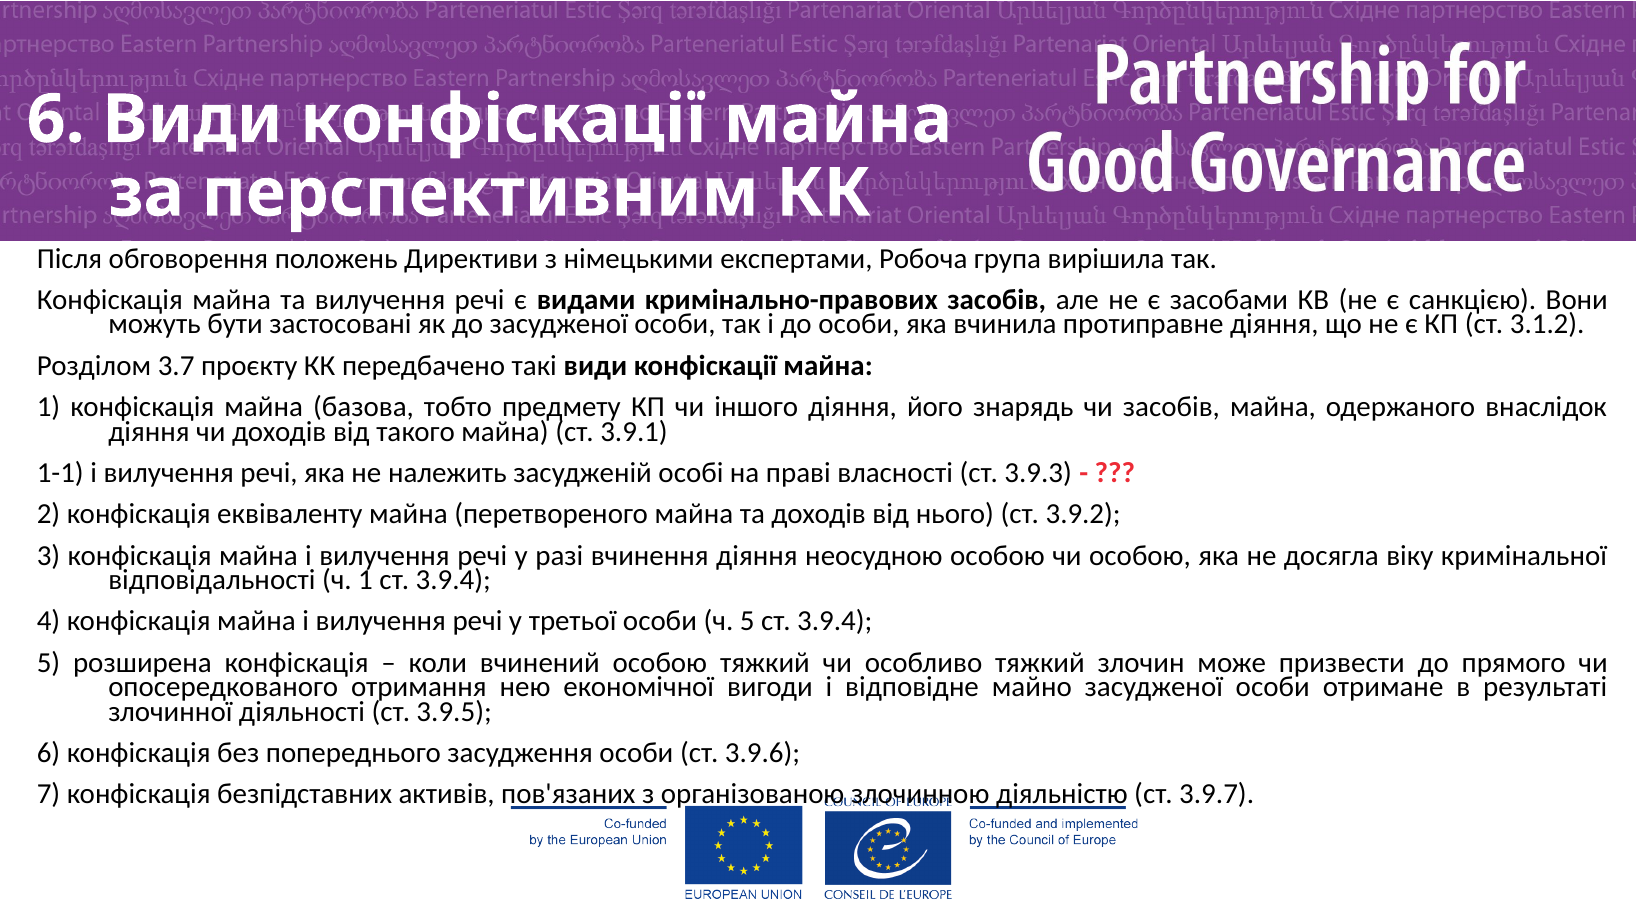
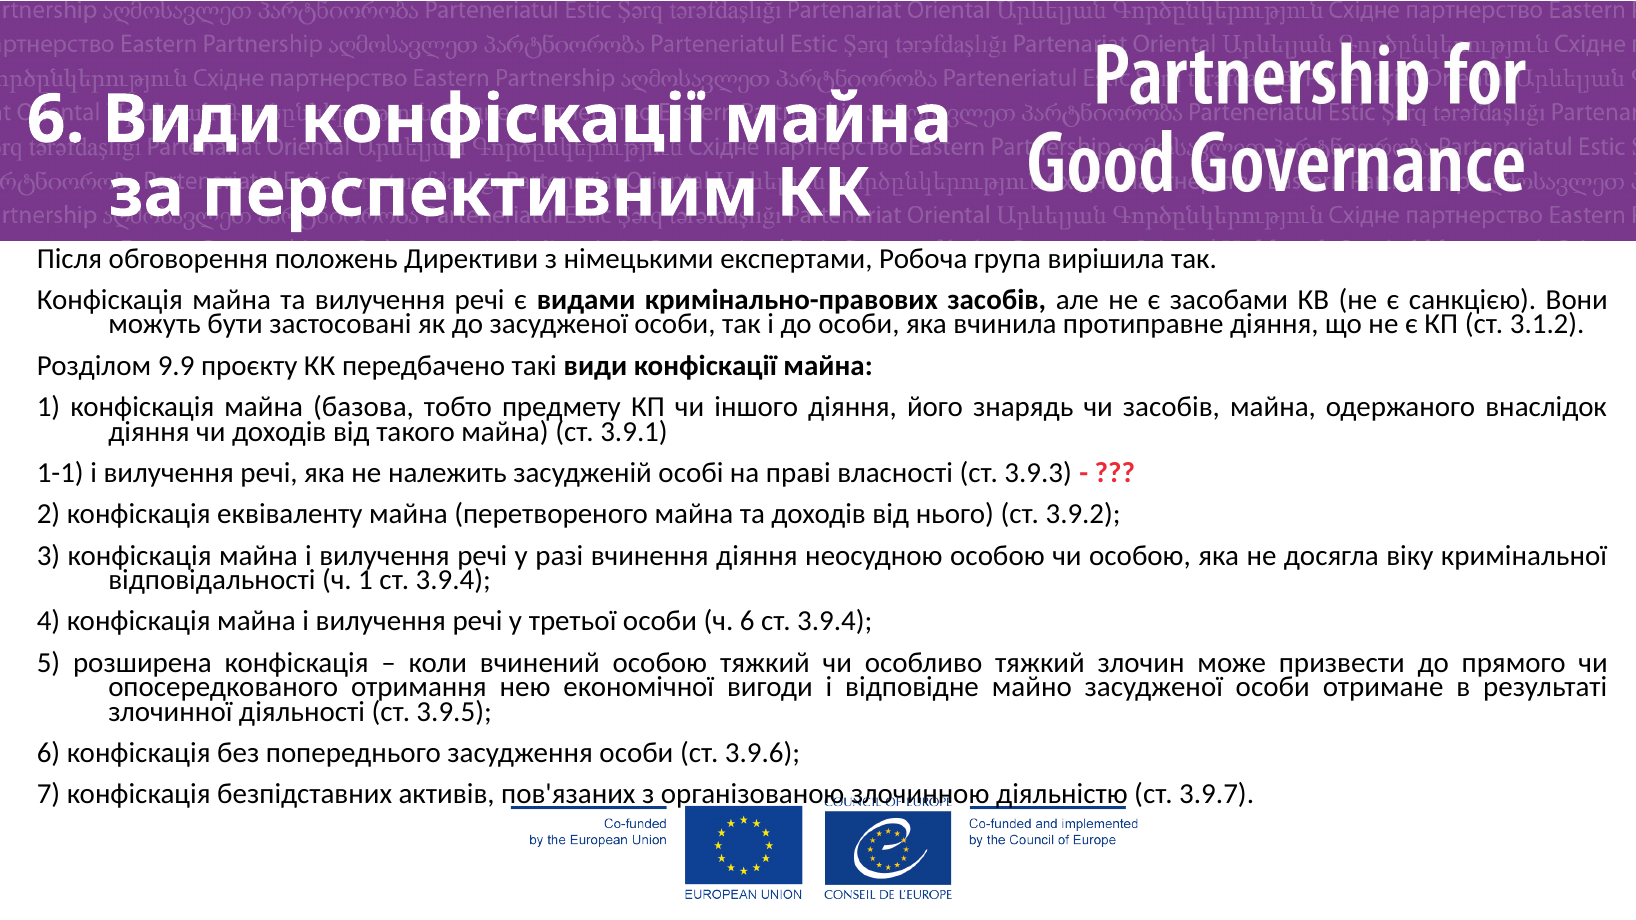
3.7: 3.7 -> 9.9
ч 5: 5 -> 6
